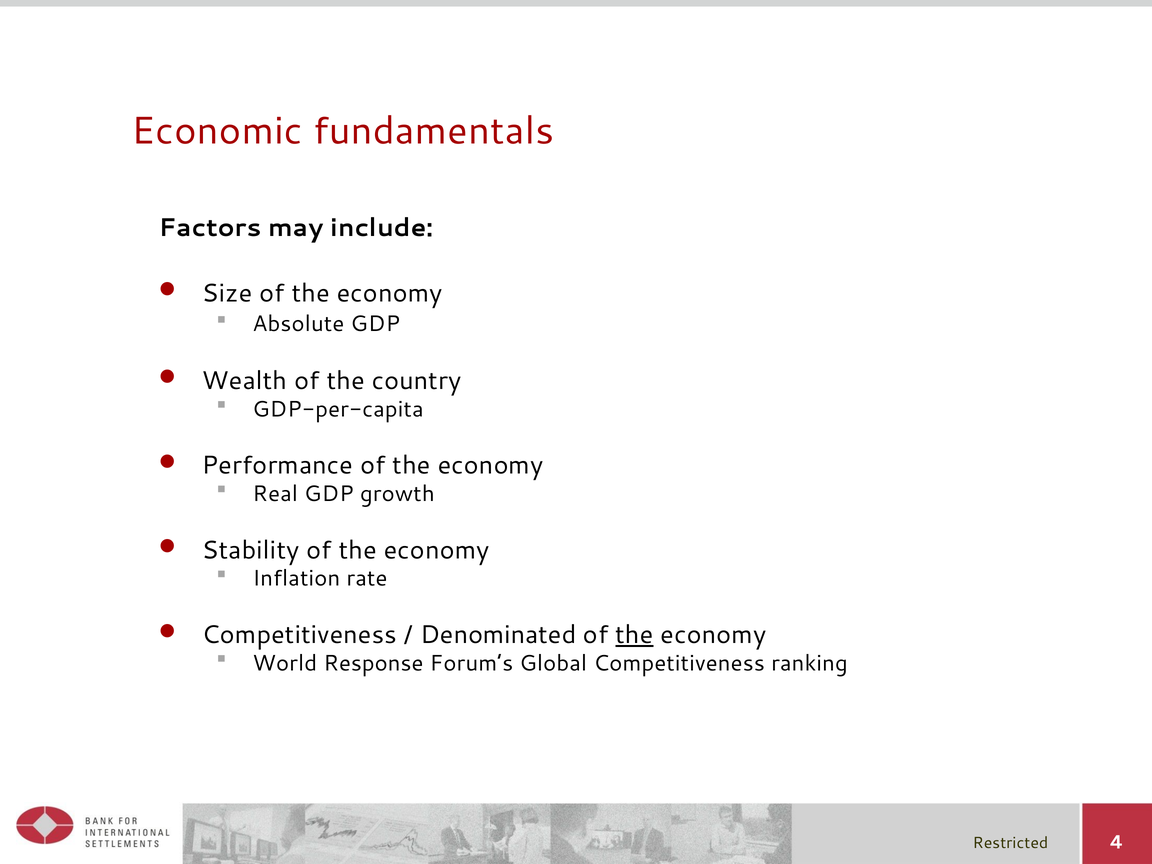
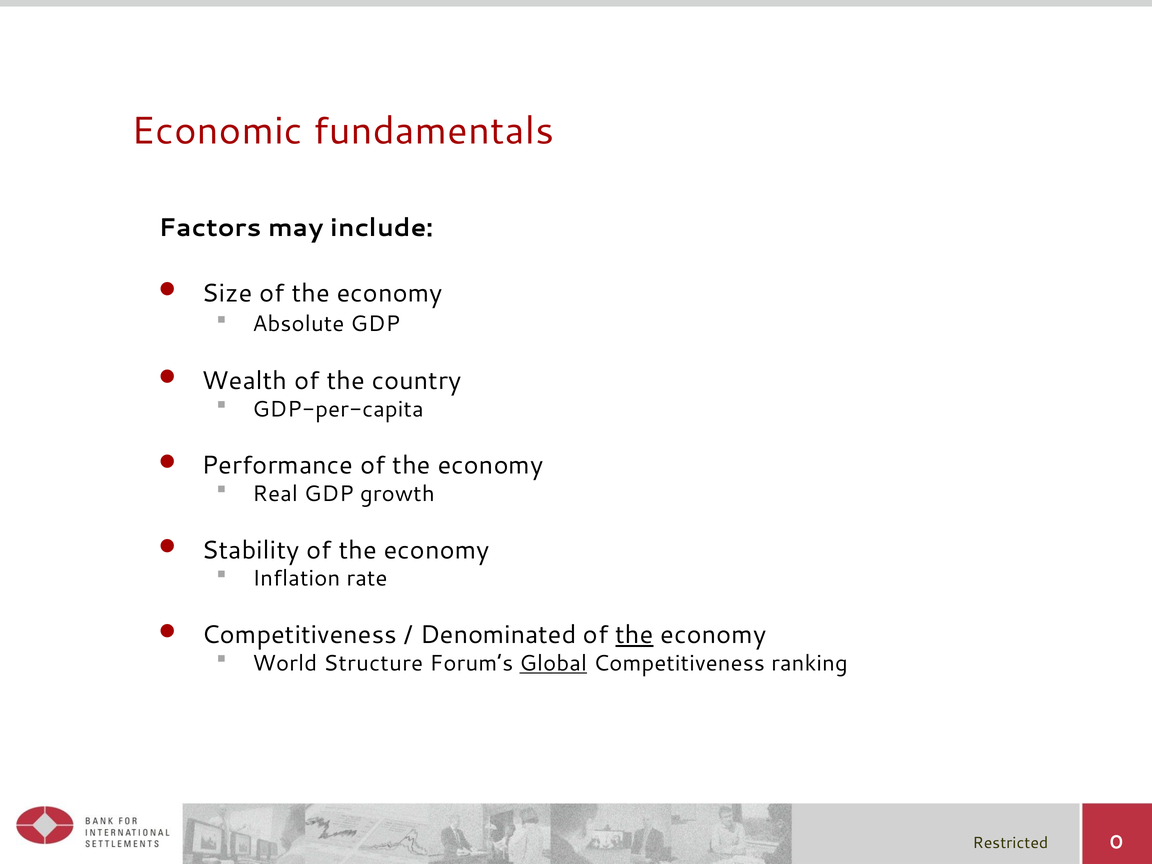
Response: Response -> Structure
Global underline: none -> present
4: 4 -> 0
